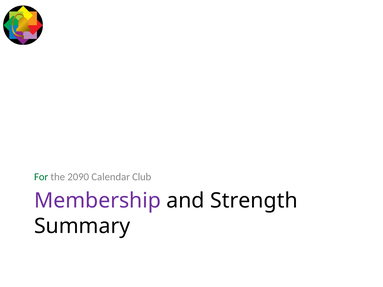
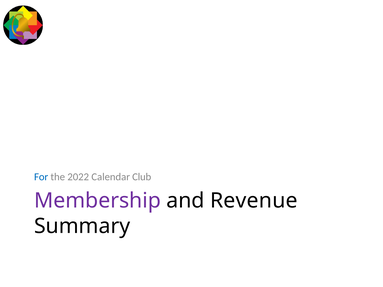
For colour: green -> blue
2090: 2090 -> 2022
Strength: Strength -> Revenue
